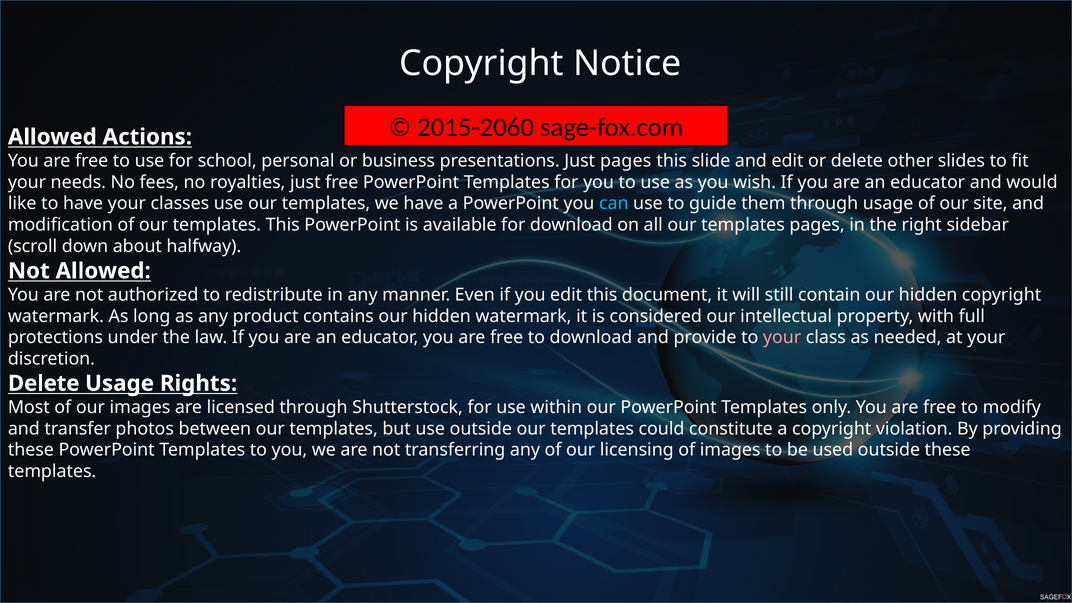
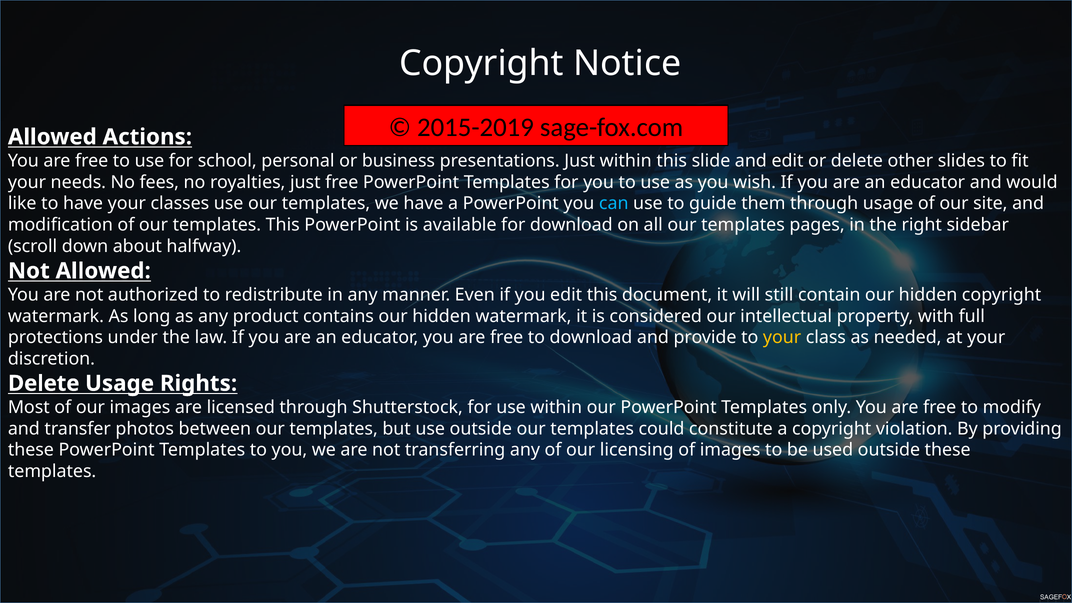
2015-2060: 2015-2060 -> 2015-2019
Just pages: pages -> within
your at (782, 338) colour: pink -> yellow
